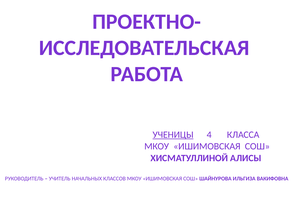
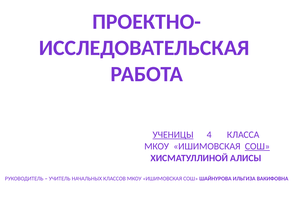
СОШ at (257, 147) underline: none -> present
